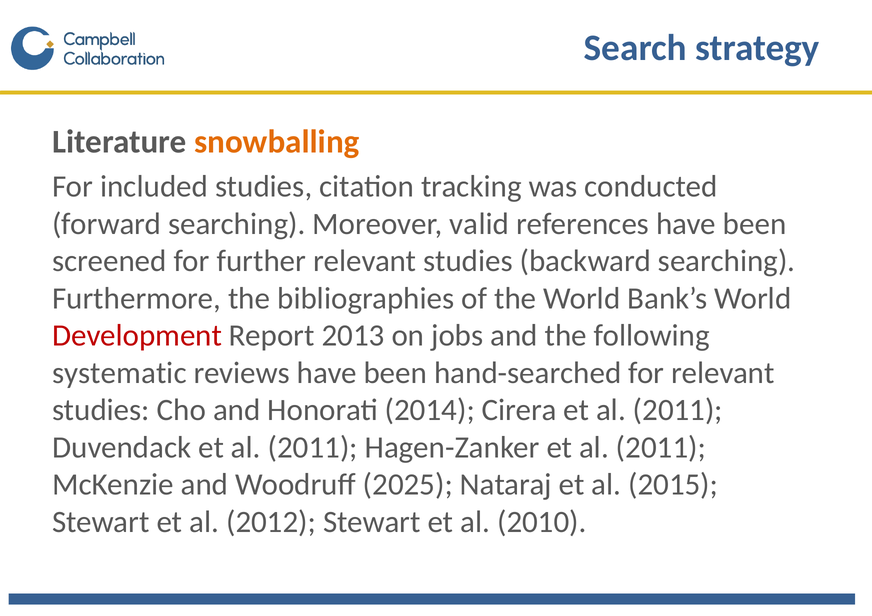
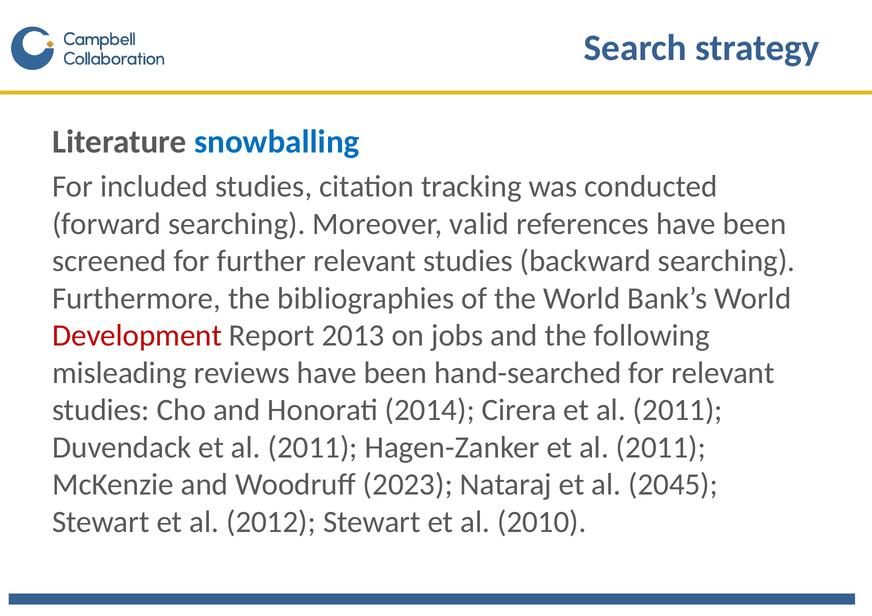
snowballing colour: orange -> blue
systematic: systematic -> misleading
2025: 2025 -> 2023
2015: 2015 -> 2045
